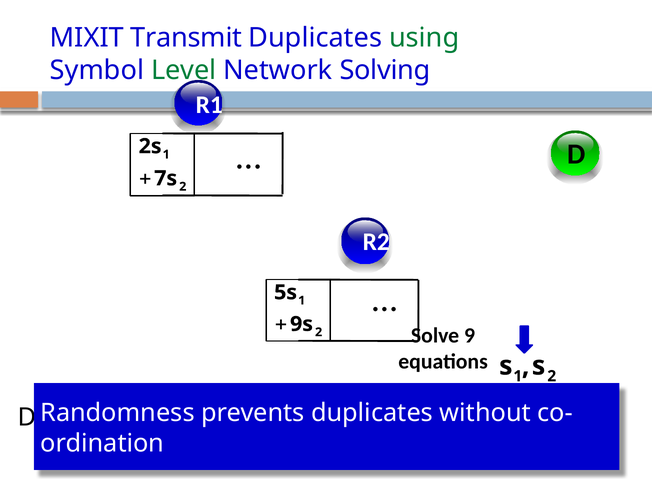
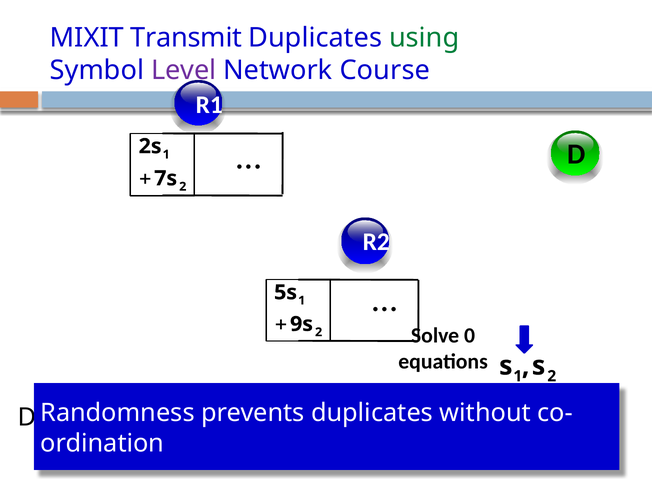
Level colour: green -> purple
Network Solving: Solving -> Course
9: 9 -> 0
